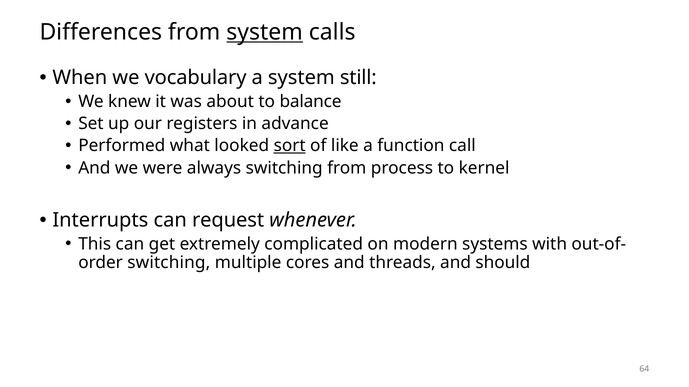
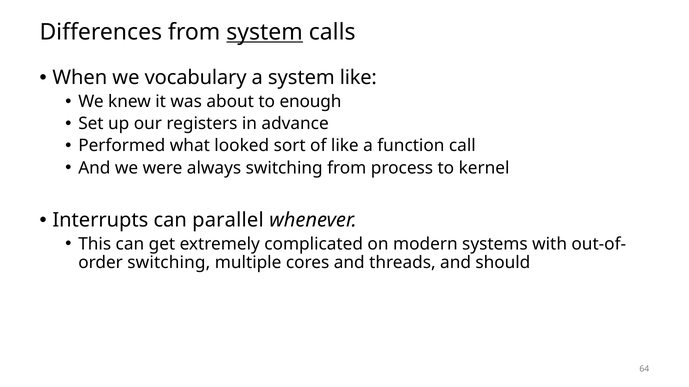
system still: still -> like
balance: balance -> enough
sort underline: present -> none
request: request -> parallel
